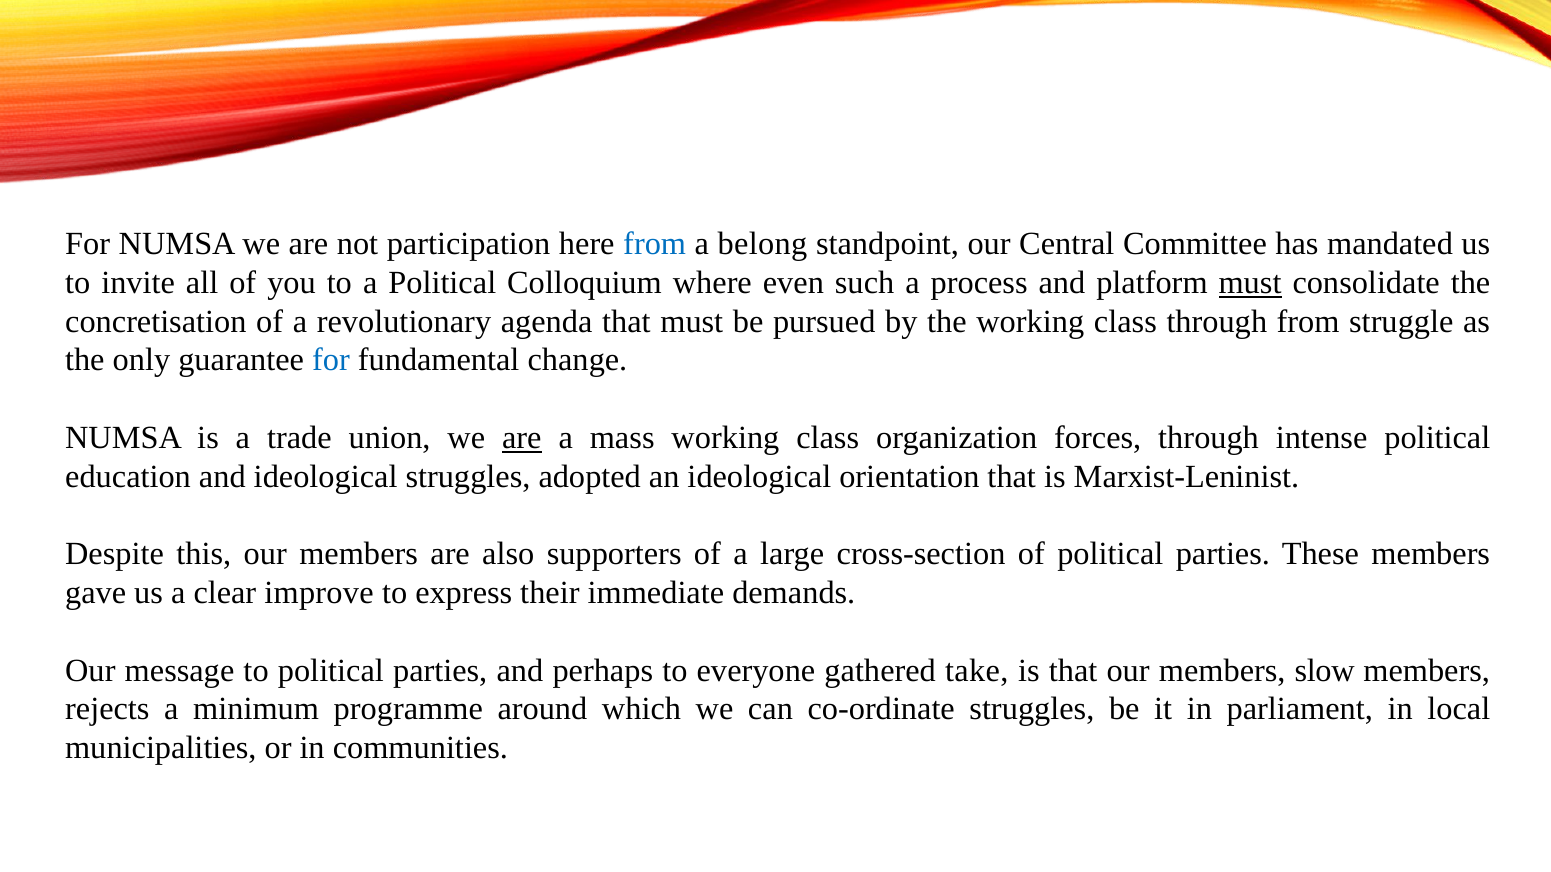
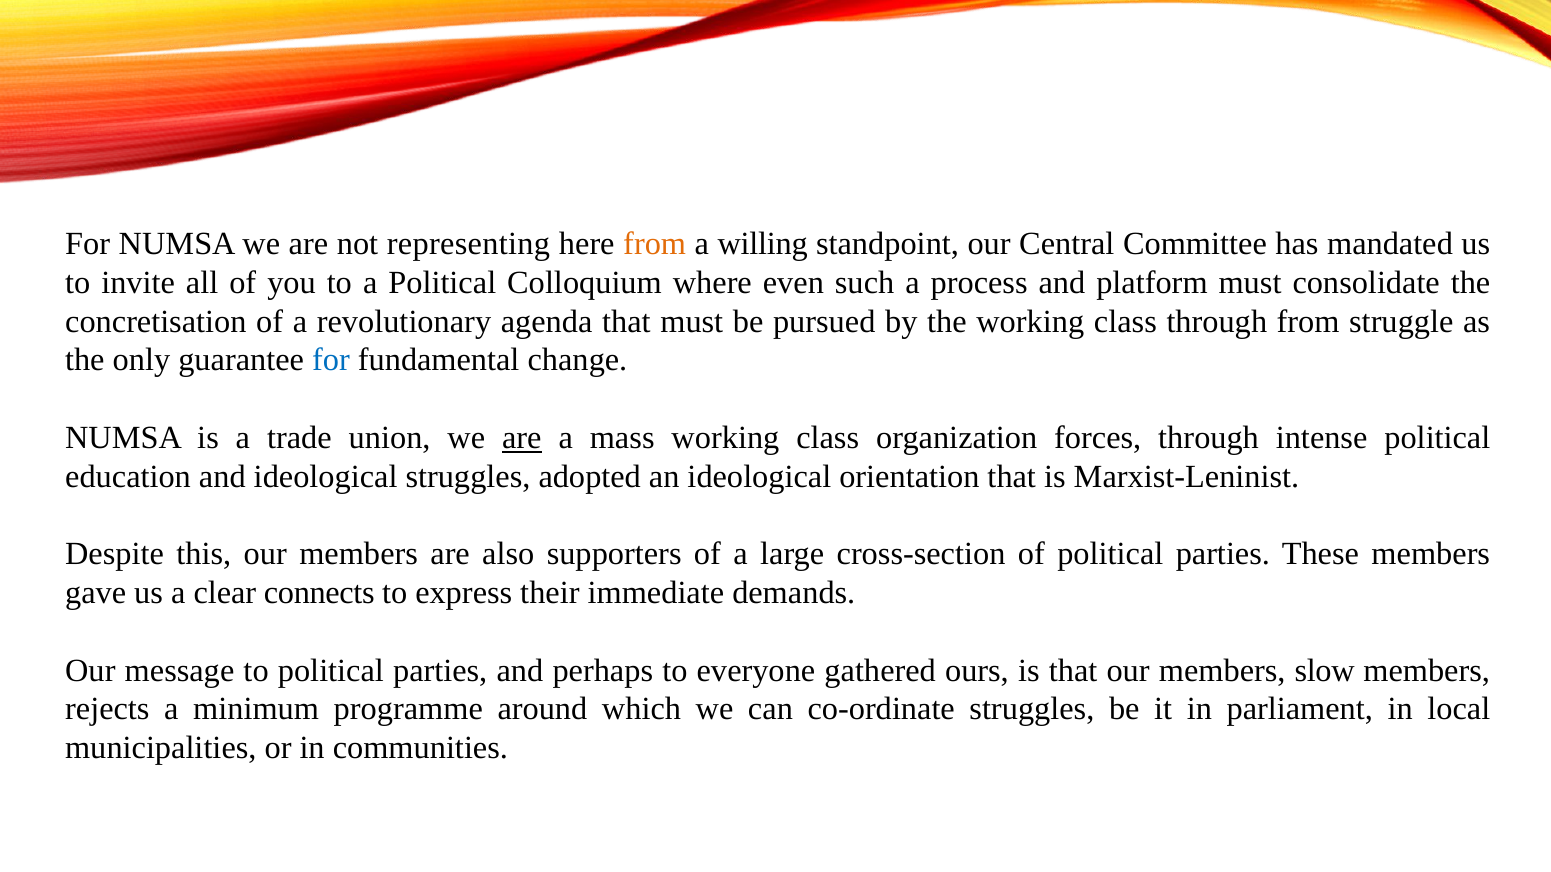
participation: participation -> representing
from at (655, 244) colour: blue -> orange
belong: belong -> willing
must at (1250, 283) underline: present -> none
improve: improve -> connects
take: take -> ours
